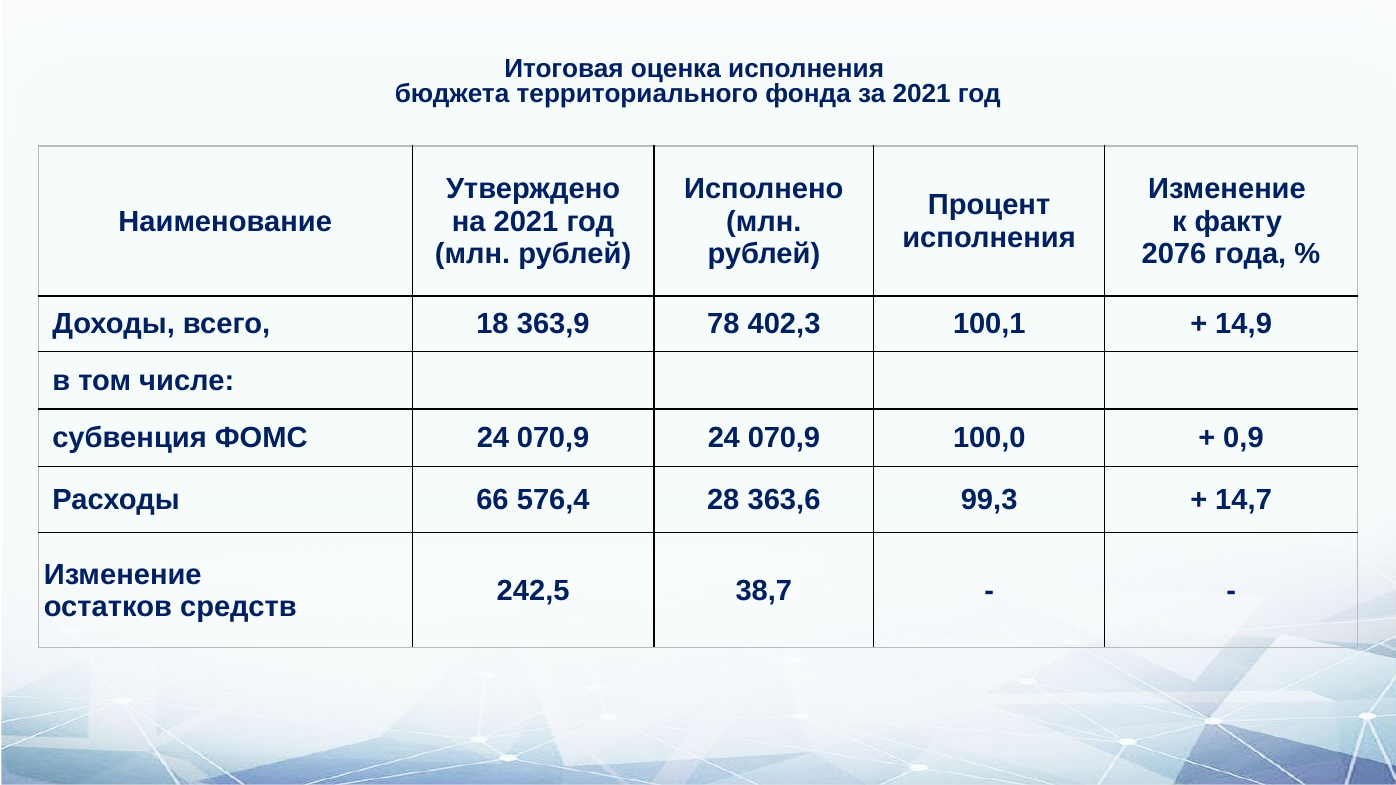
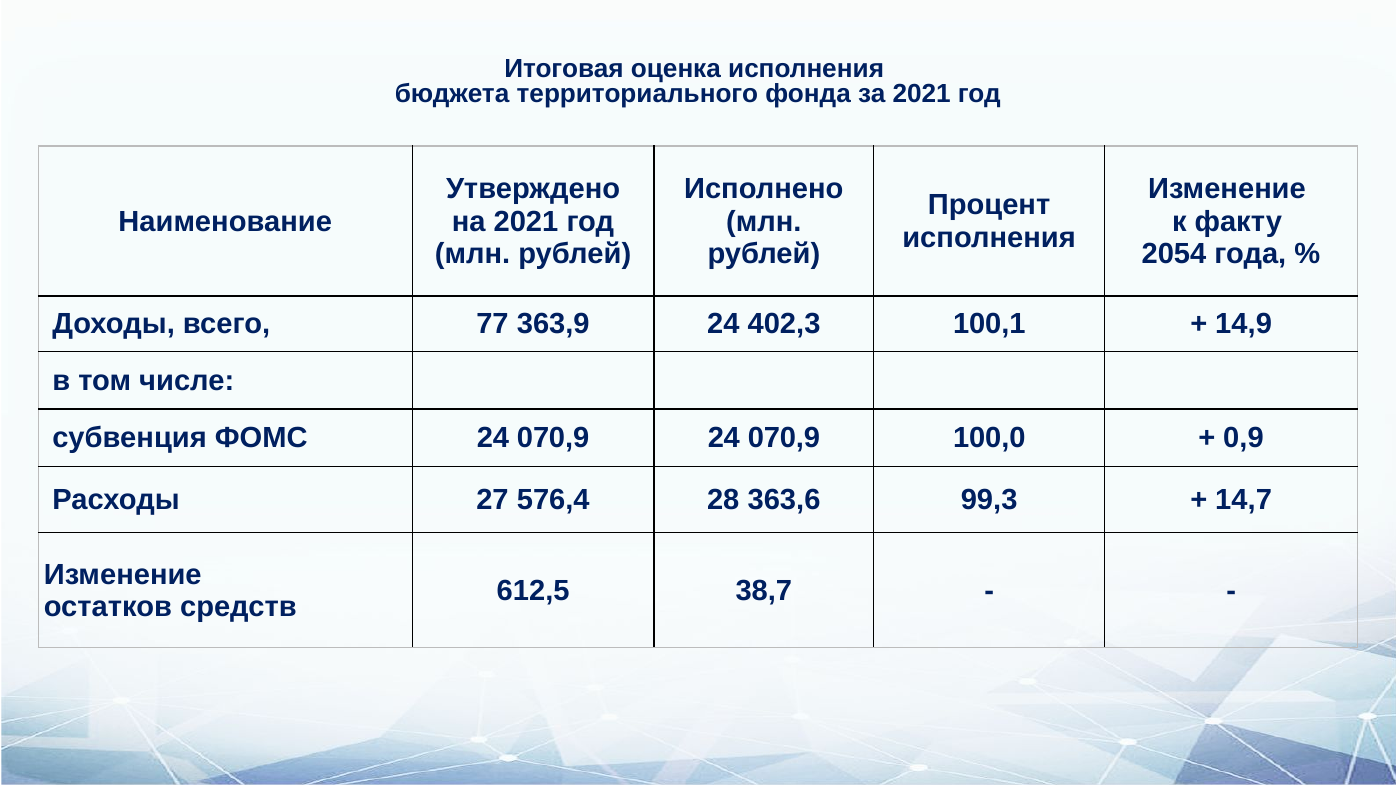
2076: 2076 -> 2054
18: 18 -> 77
363,9 78: 78 -> 24
66: 66 -> 27
242,5: 242,5 -> 612,5
